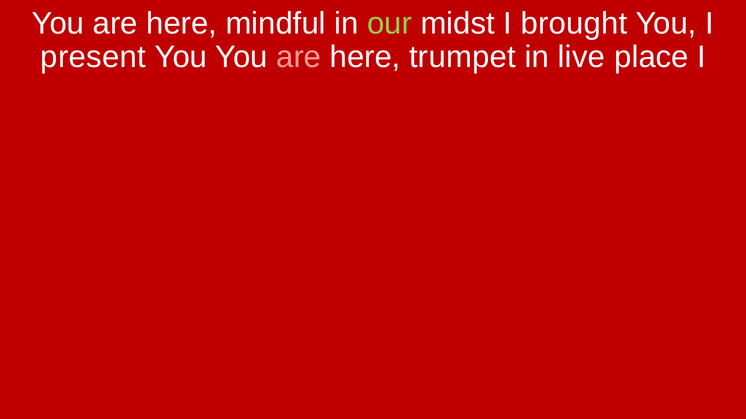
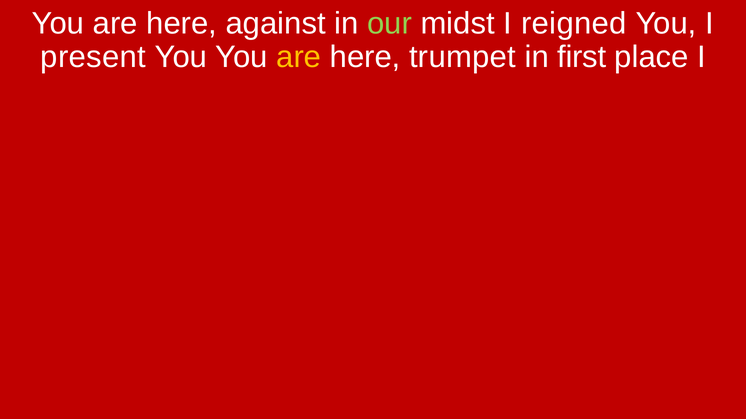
mindful: mindful -> against
brought: brought -> reigned
are at (299, 57) colour: pink -> yellow
live: live -> first
